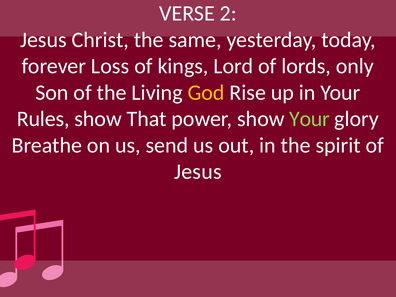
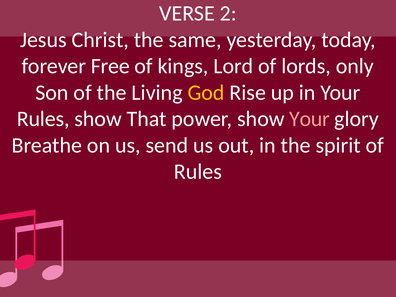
Loss: Loss -> Free
Your at (309, 119) colour: light green -> pink
Jesus at (198, 172): Jesus -> Rules
